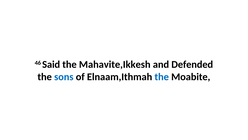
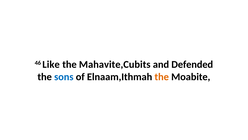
Said: Said -> Like
Mahavite,Ikkesh: Mahavite,Ikkesh -> Mahavite,Cubits
the at (162, 77) colour: blue -> orange
